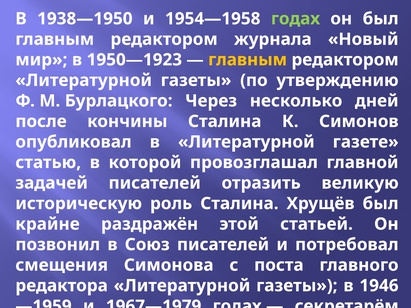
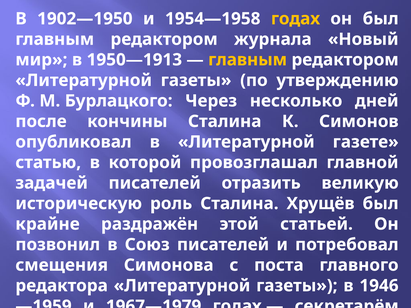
1938—1950: 1938—1950 -> 1902—1950
годах at (295, 19) colour: light green -> yellow
1950—1923: 1950—1923 -> 1950—1913
